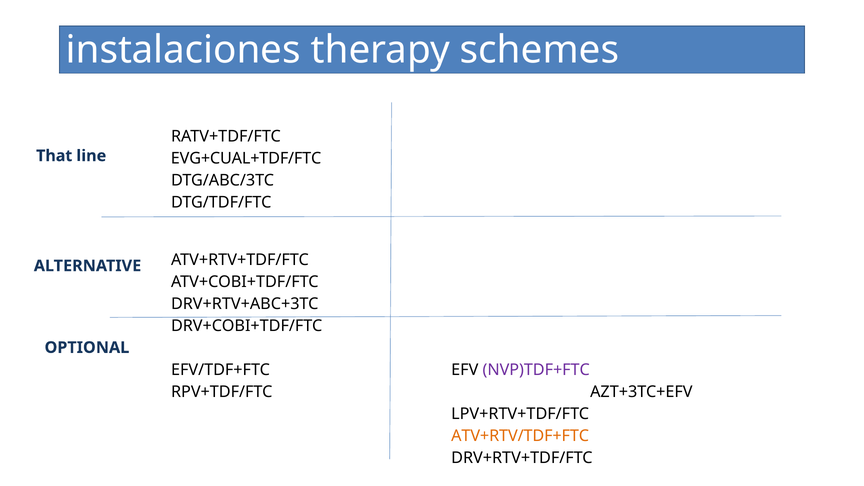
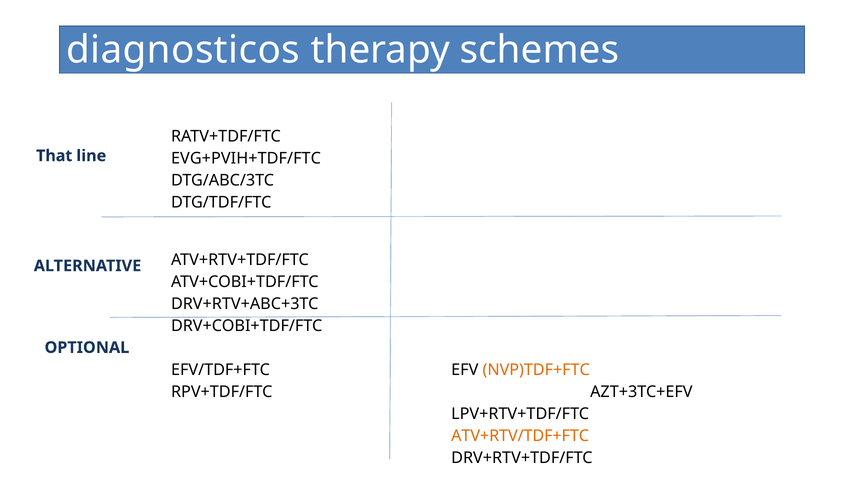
instalaciones: instalaciones -> diagnosticos
EVG+CUAL+TDF/FTC: EVG+CUAL+TDF/FTC -> EVG+PVIH+TDF/FTC
NVP)TDF+FTC colour: purple -> orange
